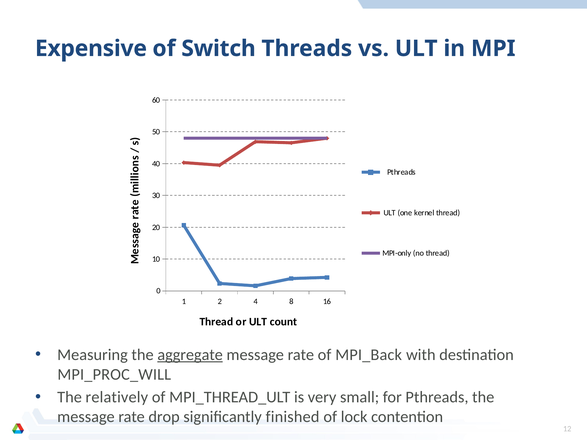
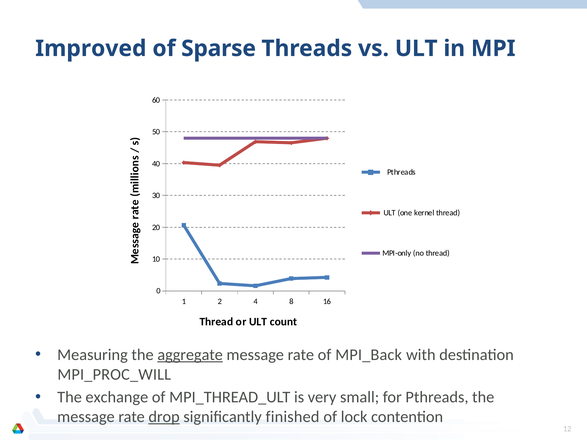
Expensive: Expensive -> Improved
Switch: Switch -> Sparse
relatively: relatively -> exchange
drop underline: none -> present
